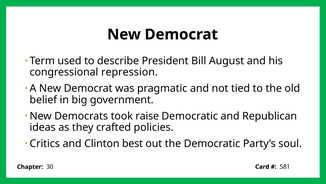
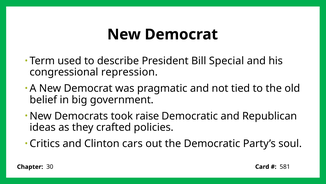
August: August -> Special
best: best -> cars
